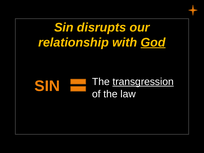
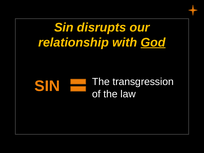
transgression underline: present -> none
